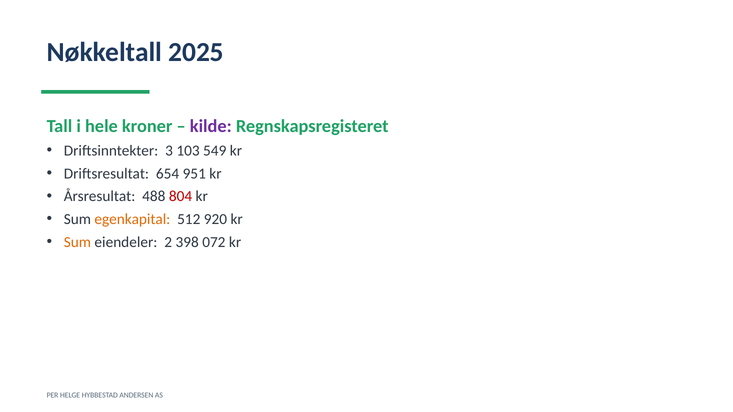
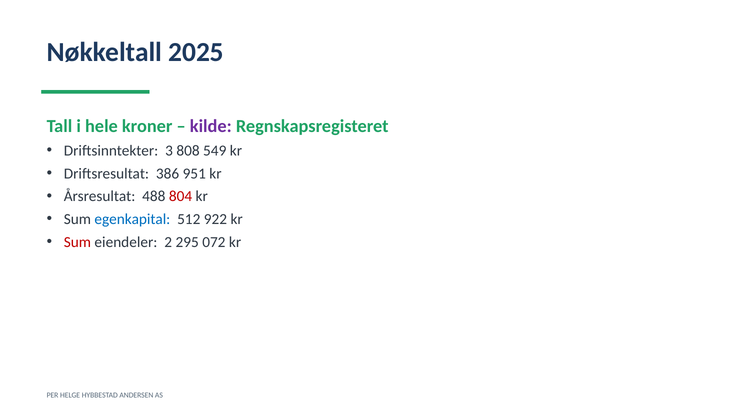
103: 103 -> 808
654: 654 -> 386
egenkapital colour: orange -> blue
920: 920 -> 922
Sum at (77, 242) colour: orange -> red
398: 398 -> 295
